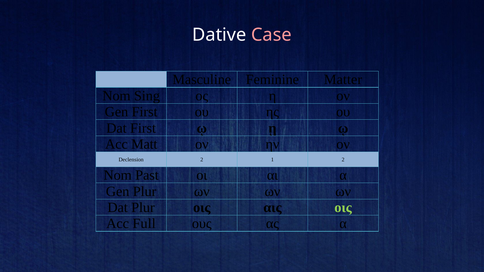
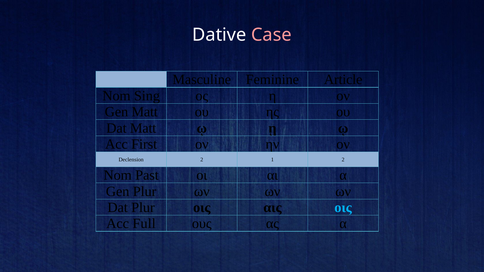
Matter: Matter -> Article
Gen First: First -> Matt
Dat First: First -> Matt
Matt: Matt -> First
οις at (343, 208) colour: light green -> light blue
